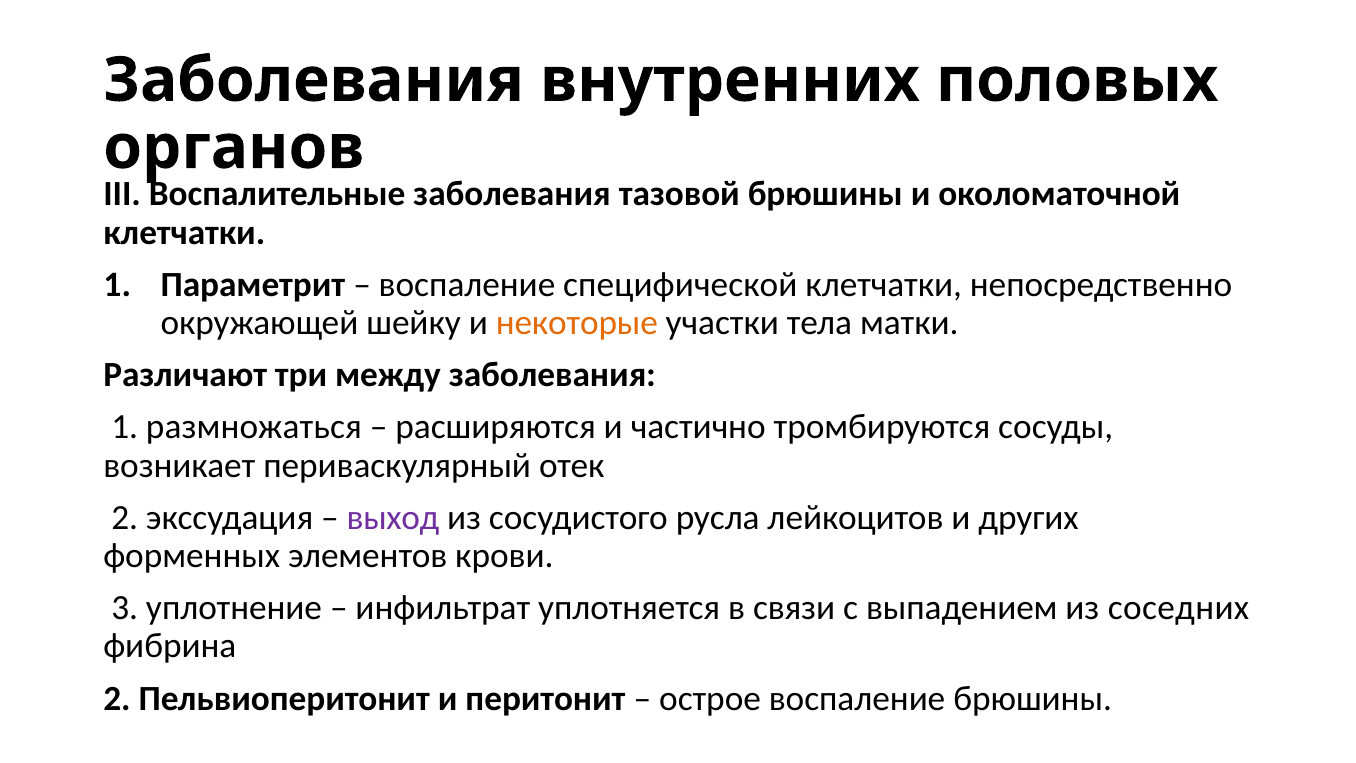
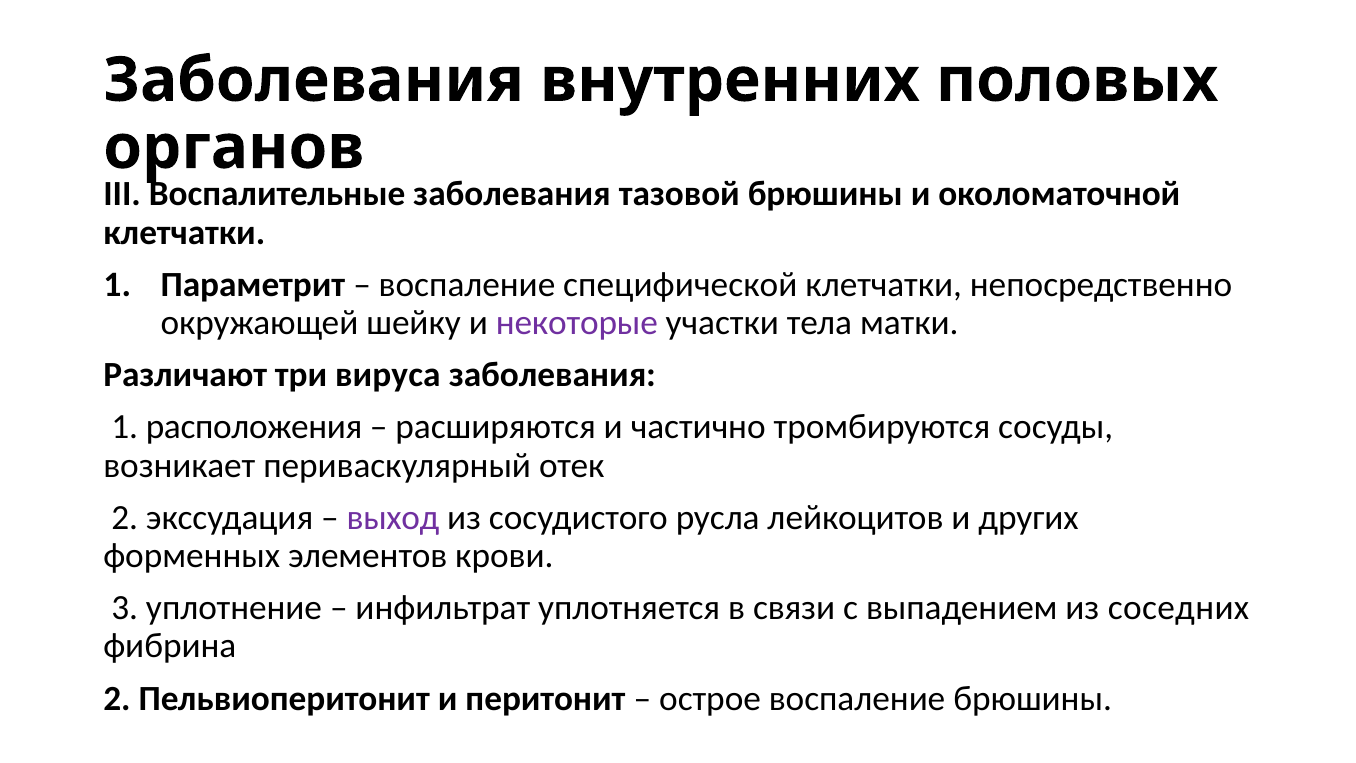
некоторые colour: orange -> purple
между: между -> вируса
размножаться: размножаться -> расположения
